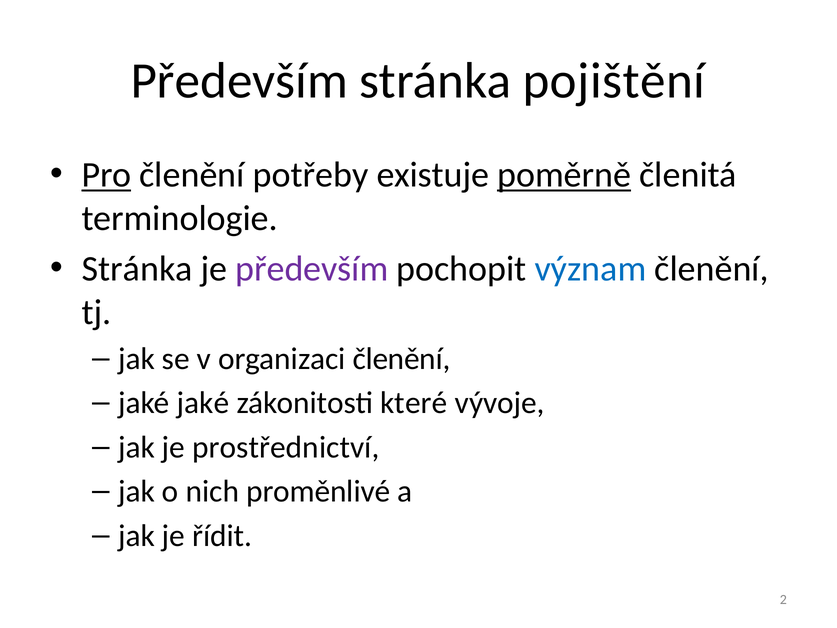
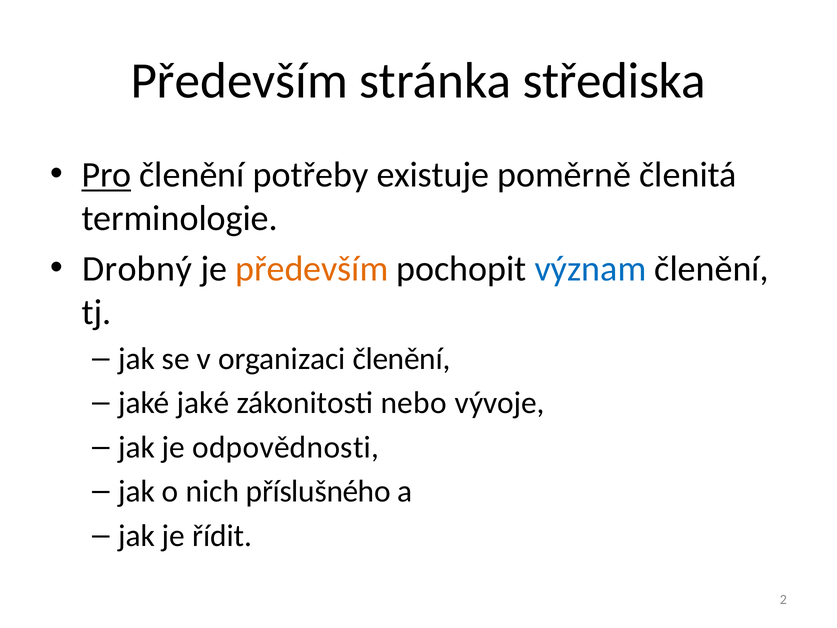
pojištění: pojištění -> střediska
poměrně underline: present -> none
Stránka at (137, 269): Stránka -> Drobný
především at (312, 269) colour: purple -> orange
které: které -> nebo
prostřednictví: prostřednictví -> odpovědnosti
proměnlivé: proměnlivé -> příslušného
